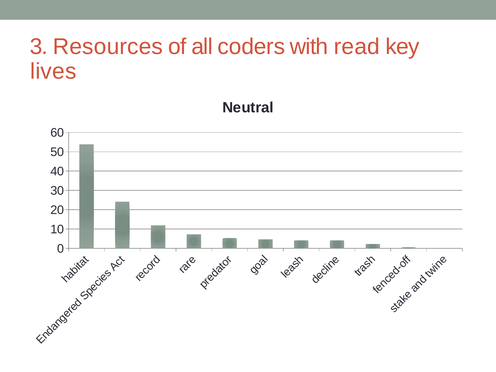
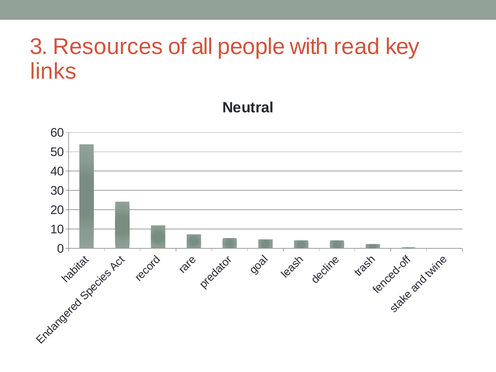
coders: coders -> people
lives: lives -> links
